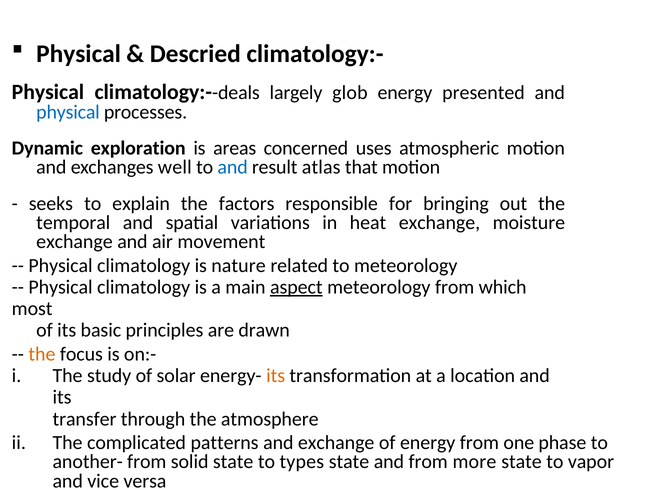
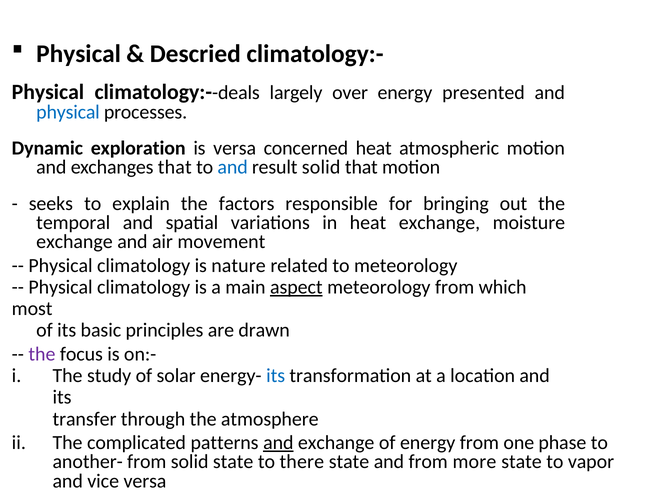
glob: glob -> over
is areas: areas -> versa
concerned uses: uses -> heat
exchanges well: well -> that
result atlas: atlas -> solid
the at (42, 354) colour: orange -> purple
its at (276, 376) colour: orange -> blue
and at (278, 442) underline: none -> present
types: types -> there
